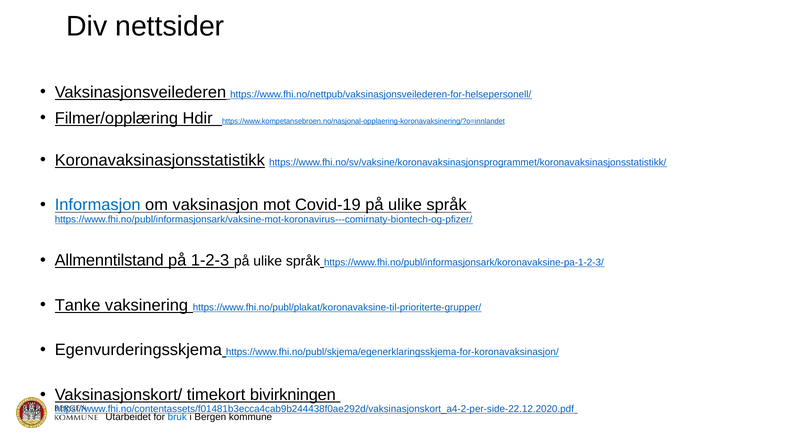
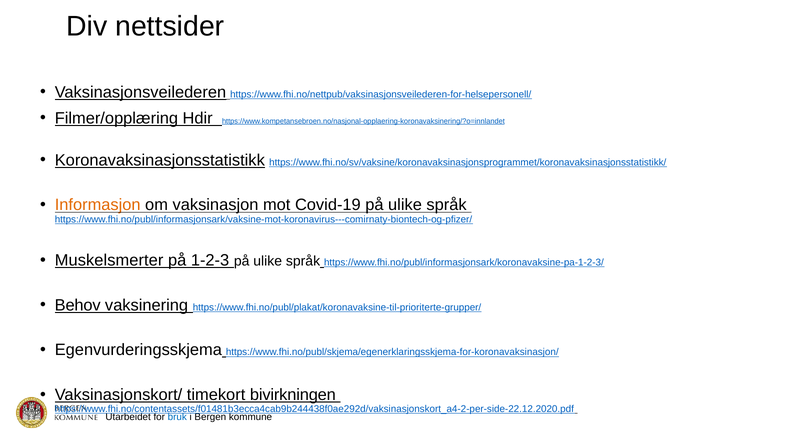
Informasjon colour: blue -> orange
Allmenntilstand: Allmenntilstand -> Muskelsmerter
Tanke: Tanke -> Behov
